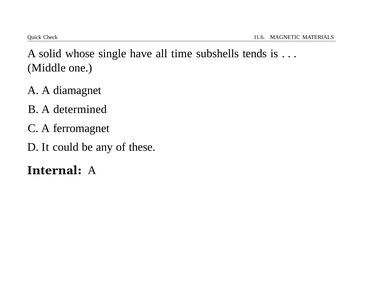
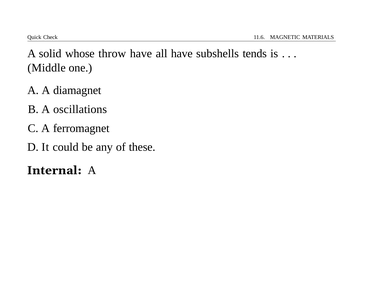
single: single -> throw
all time: time -> have
determined: determined -> oscillations
